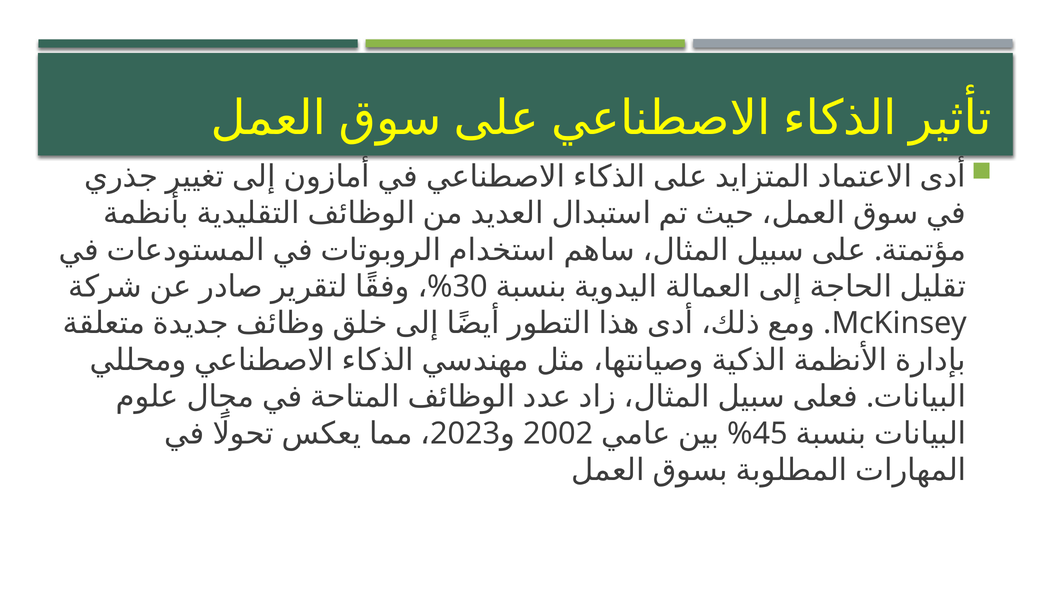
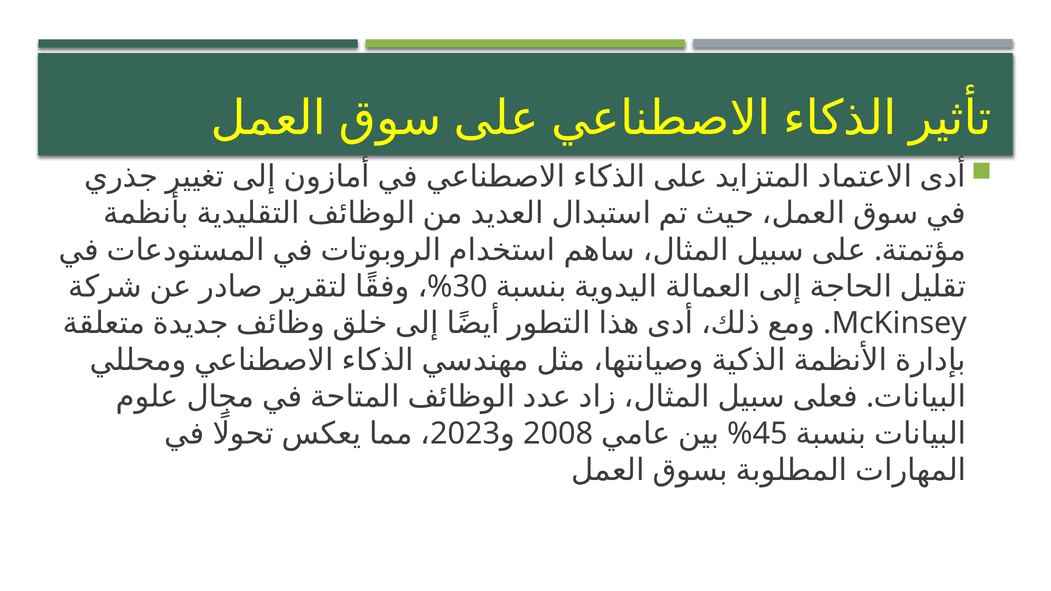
2002: 2002 -> 2008
